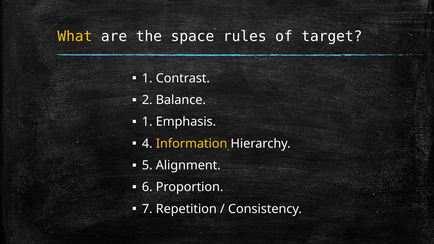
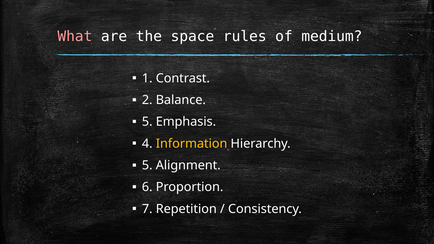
What colour: yellow -> pink
target: target -> medium
1 at (147, 122): 1 -> 5
